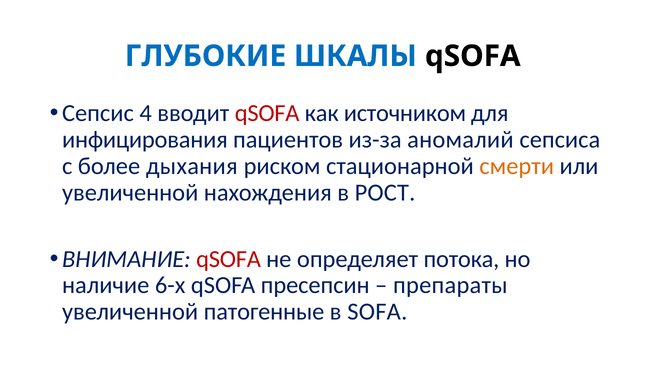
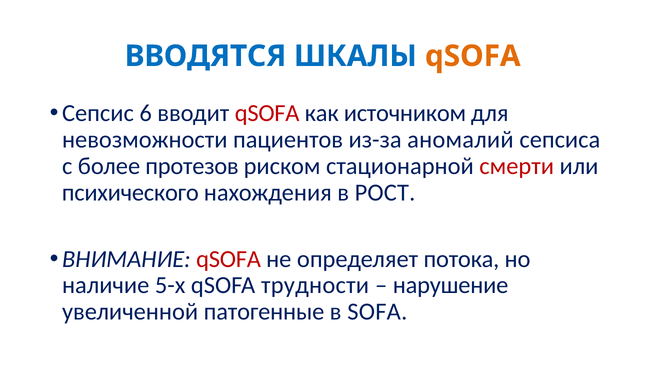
ГЛУБОКИЕ: ГЛУБОКИЕ -> ВВОДЯТСЯ
qSOFA at (473, 56) colour: black -> orange
4: 4 -> 6
инфицирования: инфицирования -> невозможности
дыхания: дыхания -> протезов
смерти colour: orange -> red
увеличенной at (130, 193): увеличенной -> психического
6-х: 6-х -> 5-х
пресепсин: пресепсин -> трудности
препараты: препараты -> нарушение
